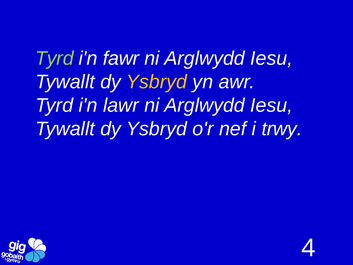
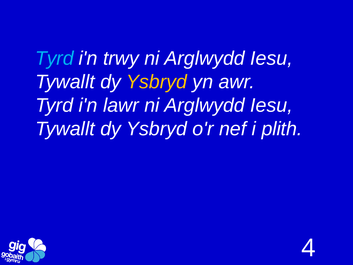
Tyrd at (54, 58) colour: light green -> light blue
fawr: fawr -> trwy
trwy: trwy -> plith
